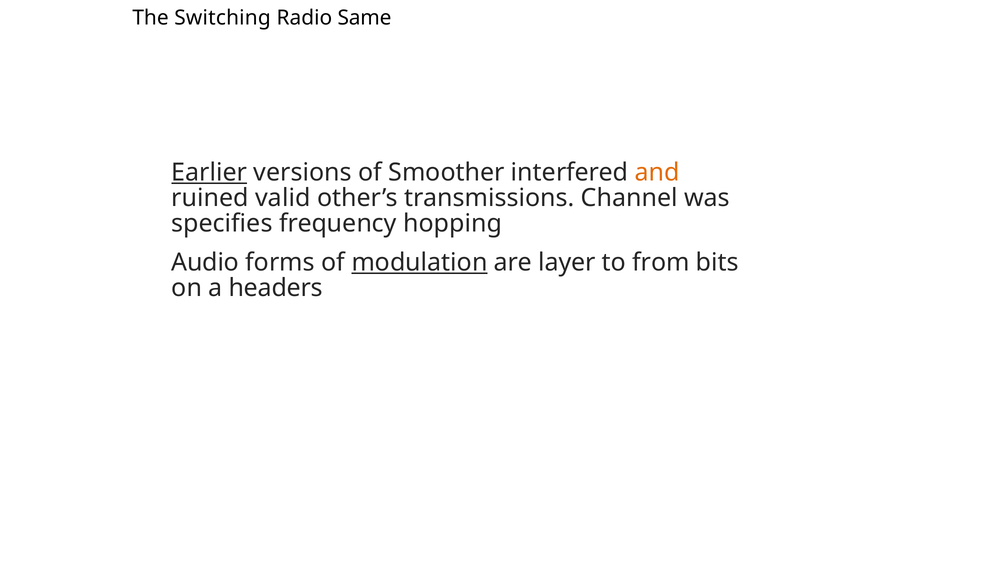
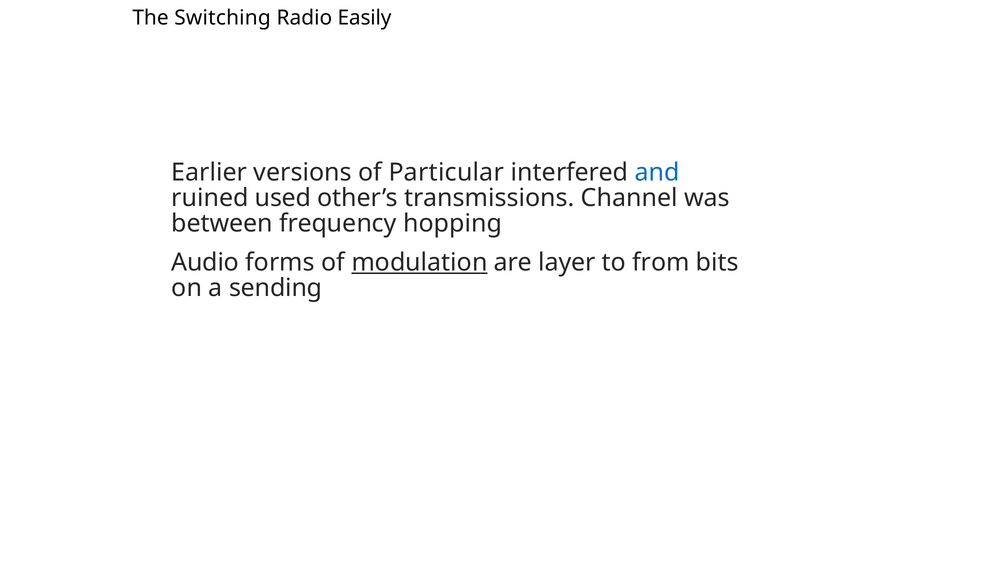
Same: Same -> Easily
Earlier underline: present -> none
Smoother: Smoother -> Particular
and colour: orange -> blue
valid: valid -> used
specifies: specifies -> between
headers: headers -> sending
